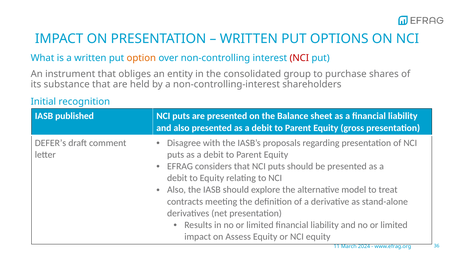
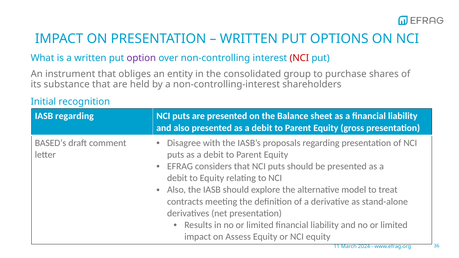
option colour: orange -> purple
IASB published: published -> regarding
DEFER’s: DEFER’s -> BASED’s
